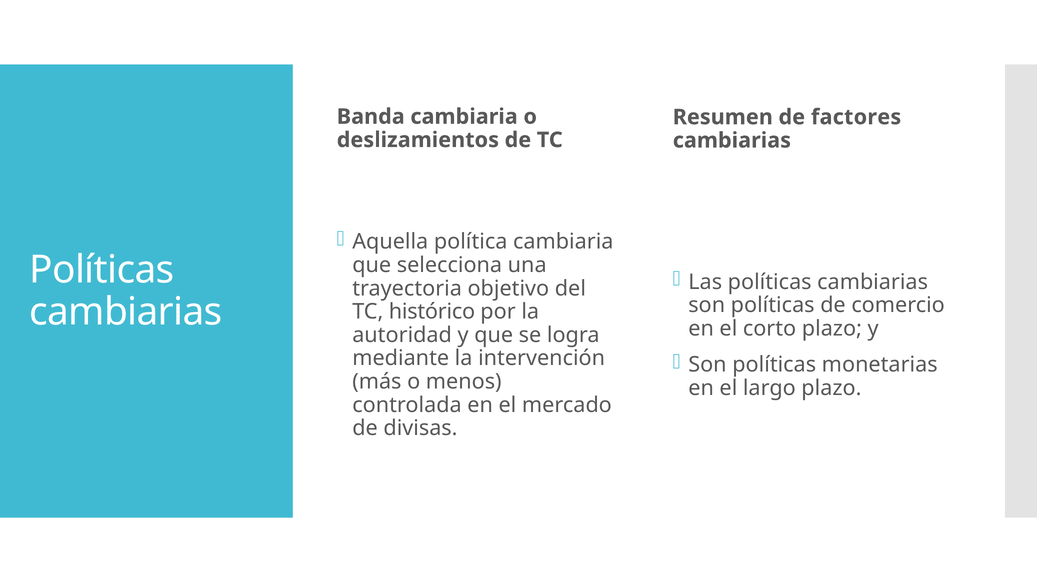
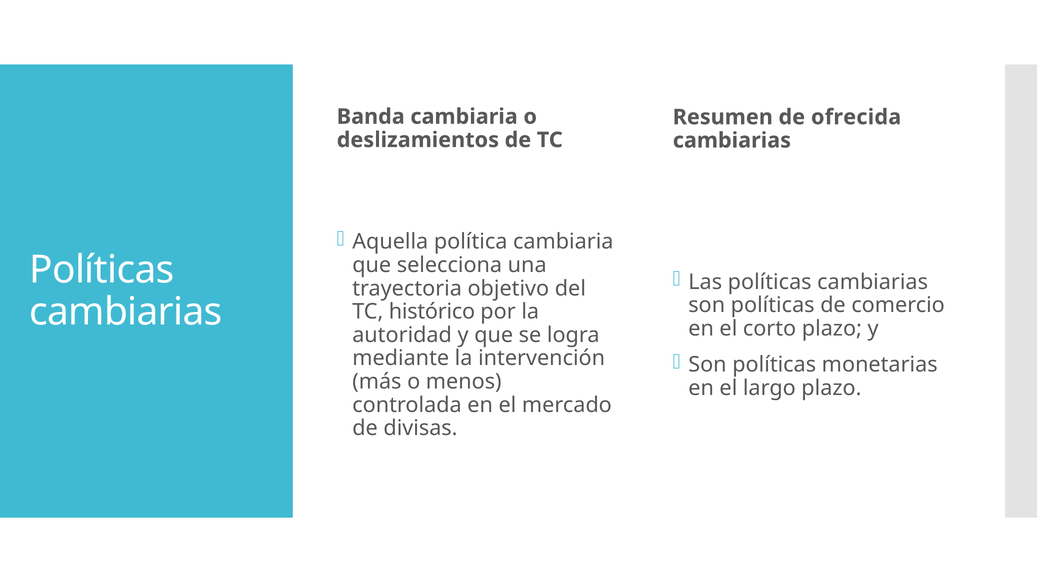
factores: factores -> ofrecida
